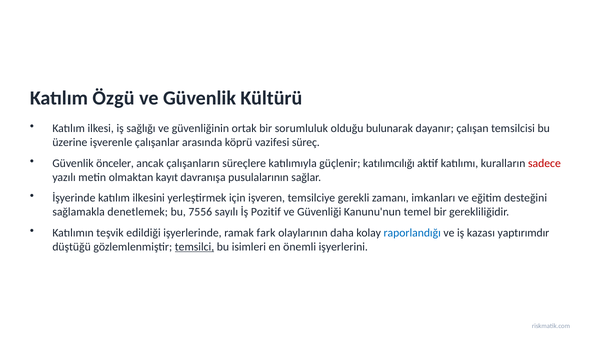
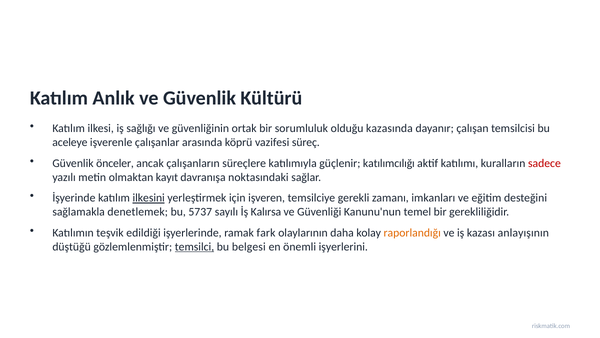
Özgü: Özgü -> Anlık
bulunarak: bulunarak -> kazasında
üzerine: üzerine -> aceleye
pusulalarının: pusulalarının -> noktasındaki
ilkesini underline: none -> present
7556: 7556 -> 5737
Pozitif: Pozitif -> Kalırsa
raporlandığı colour: blue -> orange
yaptırımdır: yaptırımdır -> anlayışının
isimleri: isimleri -> belgesi
